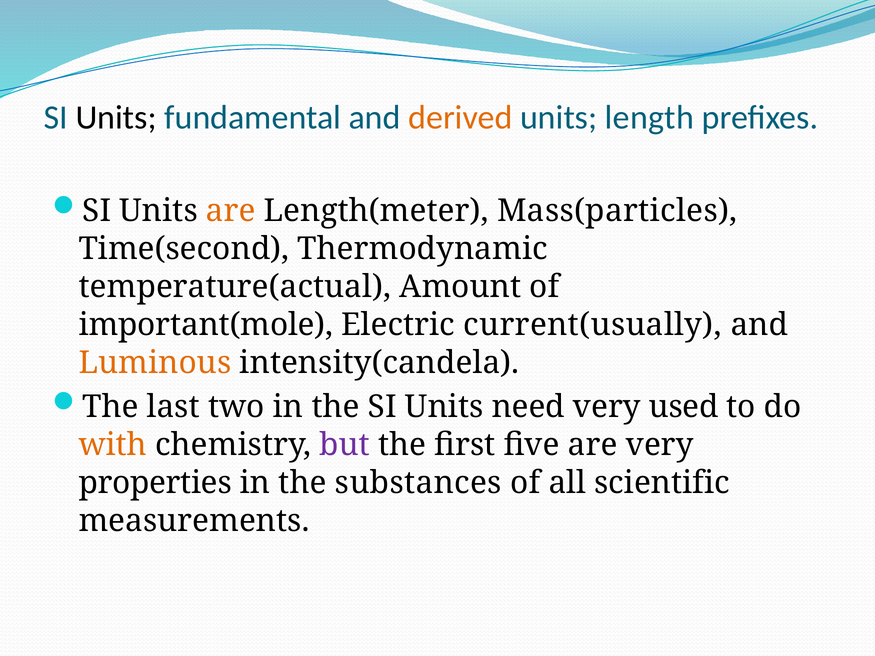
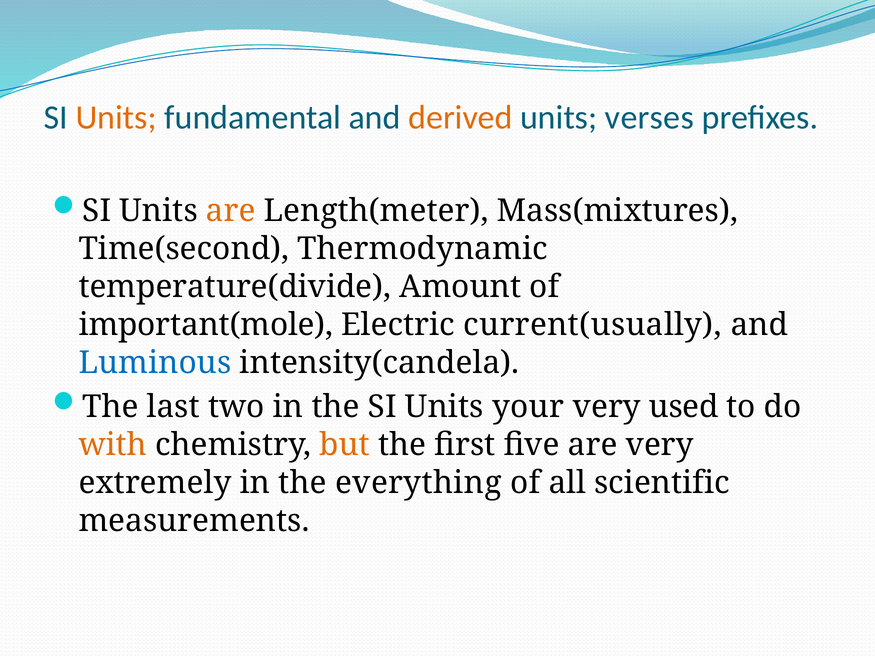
Units at (116, 118) colour: black -> orange
length: length -> verses
Mass(particles: Mass(particles -> Mass(mixtures
temperature(actual: temperature(actual -> temperature(divide
Luminous colour: orange -> blue
need: need -> your
but colour: purple -> orange
properties: properties -> extremely
substances: substances -> everything
